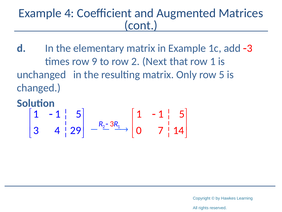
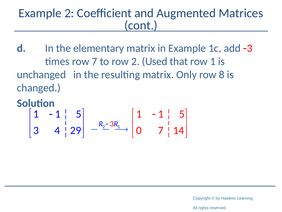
Example 4: 4 -> 2
row 9: 9 -> 7
Next: Next -> Used
row 5: 5 -> 8
